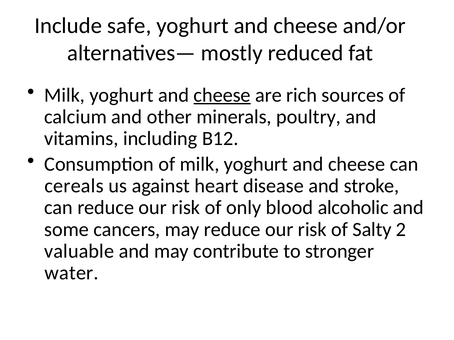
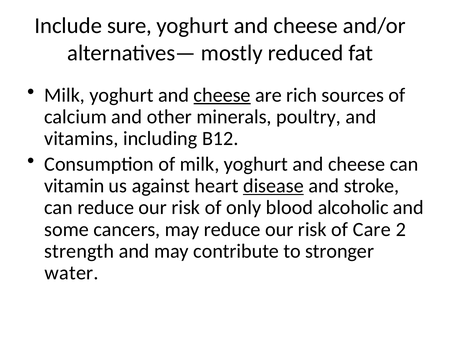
safe: safe -> sure
cereals: cereals -> vitamin
disease underline: none -> present
Salty: Salty -> Care
valuable: valuable -> strength
